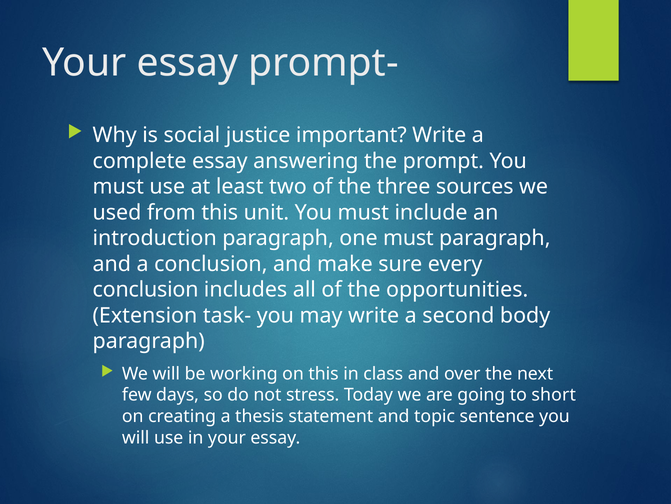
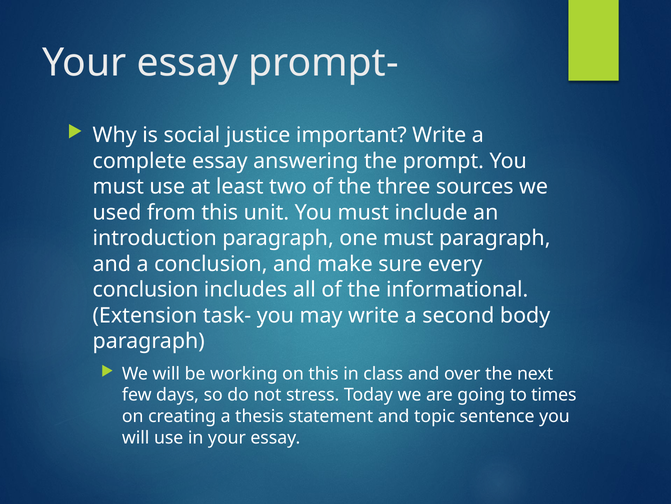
opportunities: opportunities -> informational
short: short -> times
